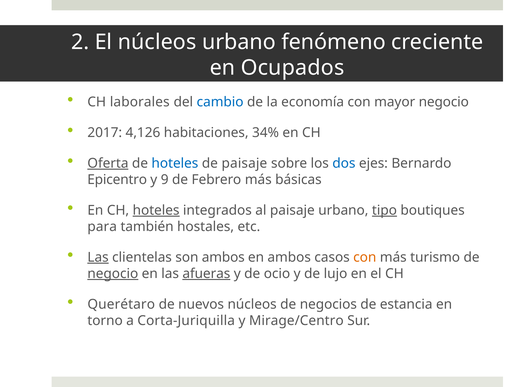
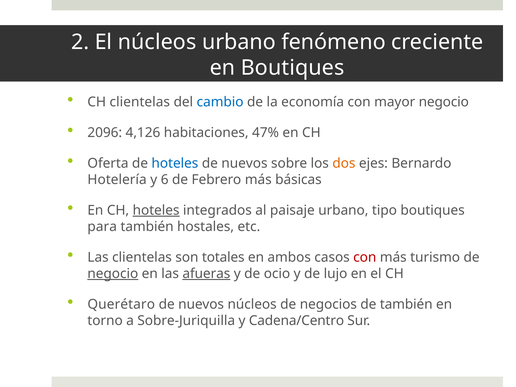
en Ocupados: Ocupados -> Boutiques
CH laborales: laborales -> clientelas
2017: 2017 -> 2096
34%: 34% -> 47%
Oferta underline: present -> none
paisaje at (244, 163): paisaje -> nuevos
dos colour: blue -> orange
Epicentro: Epicentro -> Hotelería
9: 9 -> 6
tipo underline: present -> none
Las at (98, 257) underline: present -> none
son ambos: ambos -> totales
con at (365, 257) colour: orange -> red
de estancia: estancia -> también
Corta-Juriquilla: Corta-Juriquilla -> Sobre-Juriquilla
Mirage/Centro: Mirage/Centro -> Cadena/Centro
